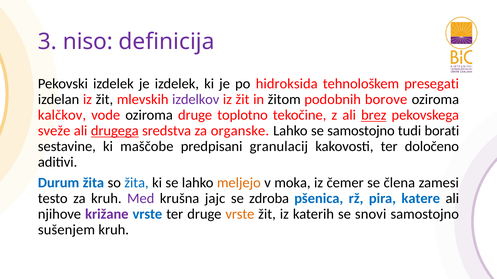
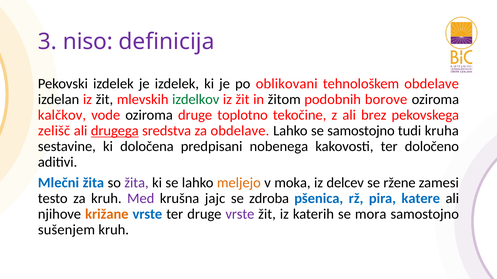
hidroksida: hidroksida -> oblikovani
tehnološkem presegati: presegati -> obdelave
izdelkov colour: purple -> green
brez underline: present -> none
sveže: sveže -> zelišč
za organske: organske -> obdelave
borati: borati -> kruha
maščobe: maščobe -> določena
granulacij: granulacij -> nobenega
Durum: Durum -> Mlečni
žita at (136, 183) colour: blue -> purple
čemer: čemer -> delcev
člena: člena -> ržene
križane colour: purple -> orange
vrste at (240, 214) colour: orange -> purple
snovi: snovi -> mora
